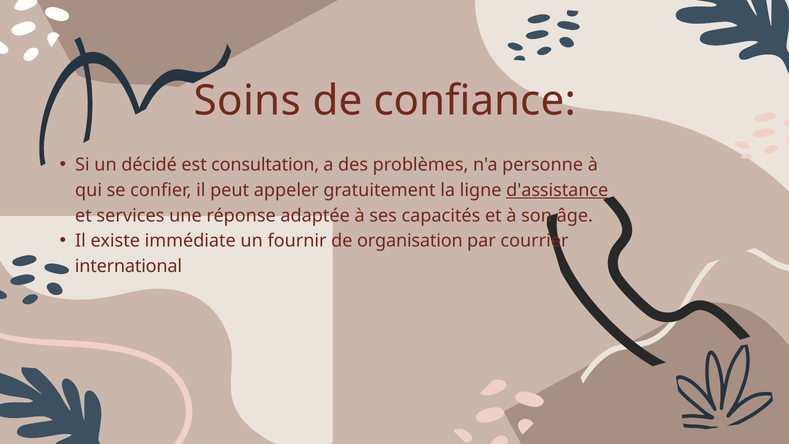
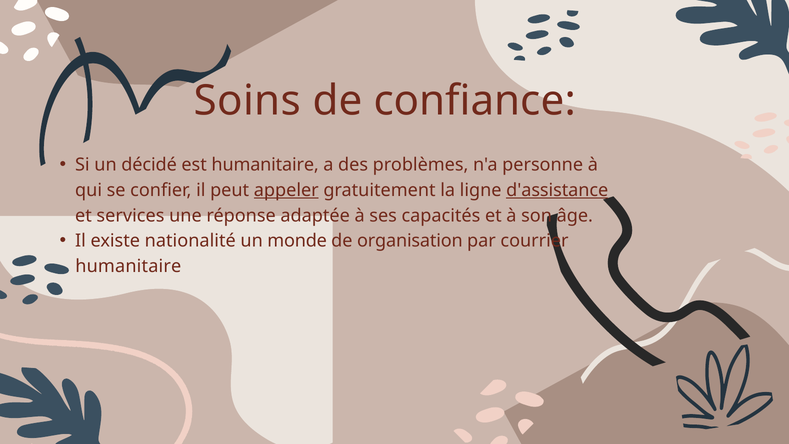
est consultation: consultation -> humanitaire
appeler underline: none -> present
immédiate: immédiate -> nationalité
fournir: fournir -> monde
international at (128, 266): international -> humanitaire
